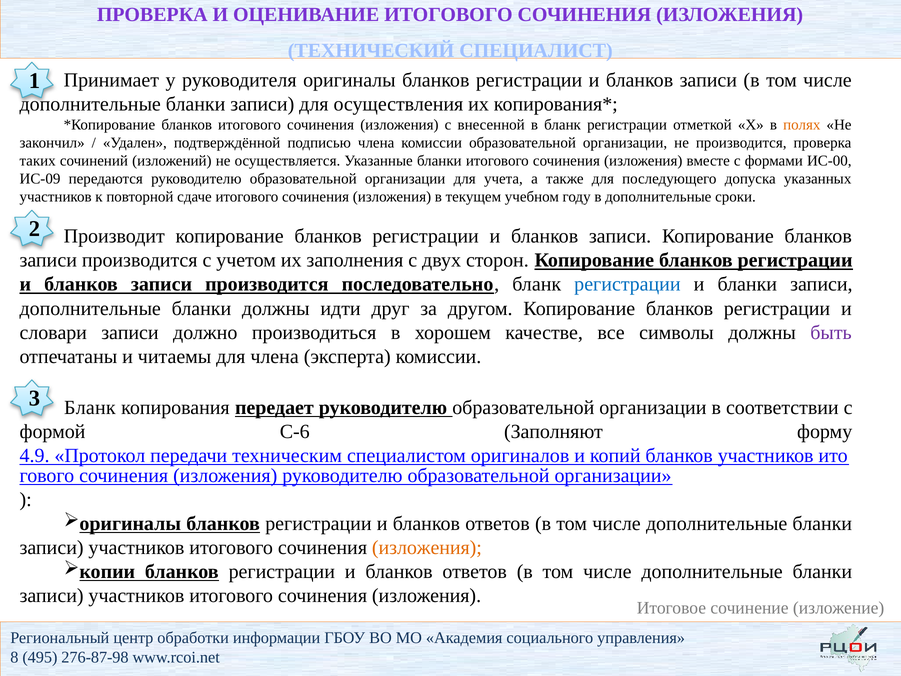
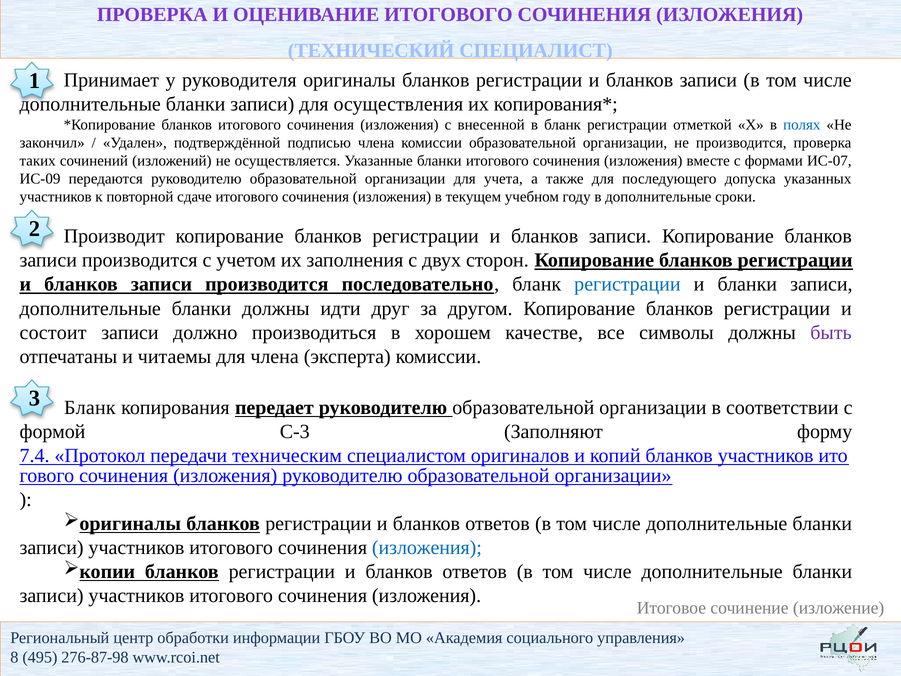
полях colour: orange -> blue
ИС-00: ИС-00 -> ИС-07
словари: словари -> состоит
С-6: С-6 -> С-3
4.9: 4.9 -> 7.4
изложения at (427, 547) colour: orange -> blue
